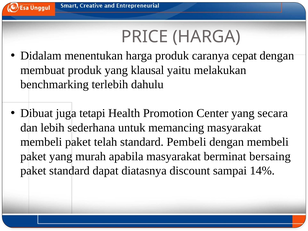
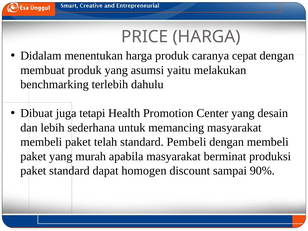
klausal: klausal -> asumsi
secara: secara -> desain
bersaing: bersaing -> produksi
diatasnya: diatasnya -> homogen
14%: 14% -> 90%
